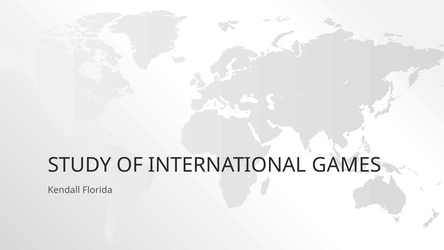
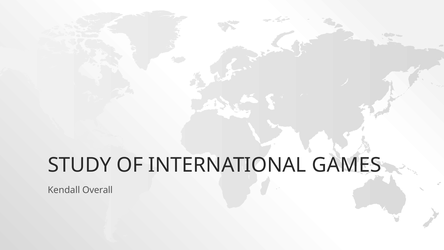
Florida: Florida -> Overall
